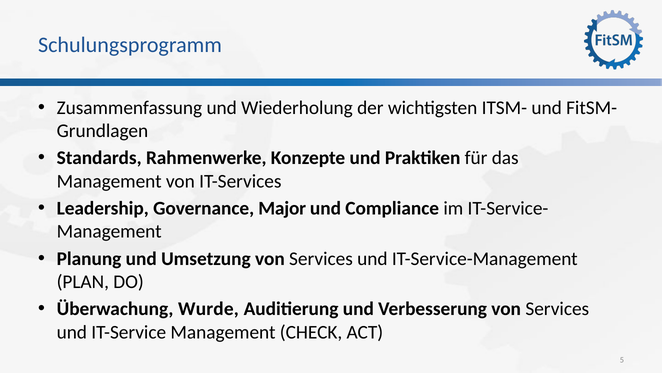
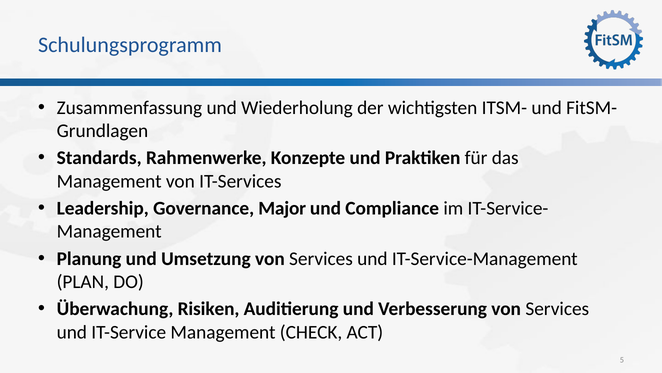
Wurde: Wurde -> Risiken
